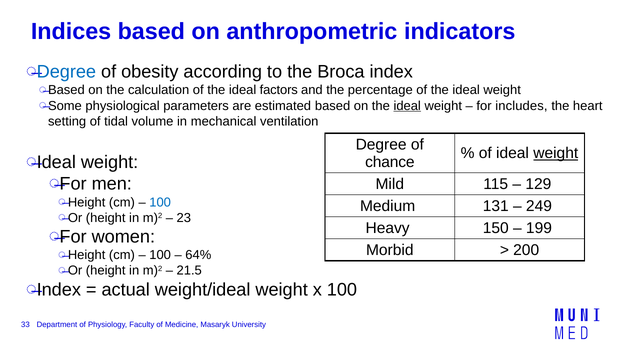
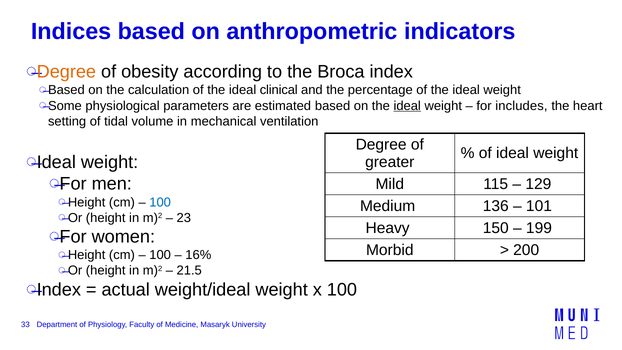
Degree at (66, 72) colour: blue -> orange
factors: factors -> clinical
weight at (556, 153) underline: present -> none
chance: chance -> greater
131: 131 -> 136
249: 249 -> 101
64%: 64% -> 16%
